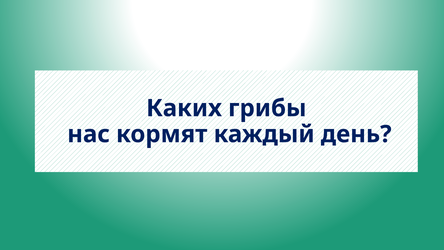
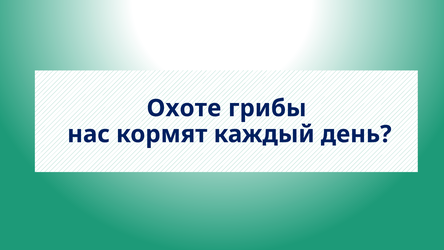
Каких: Каких -> Охоте
